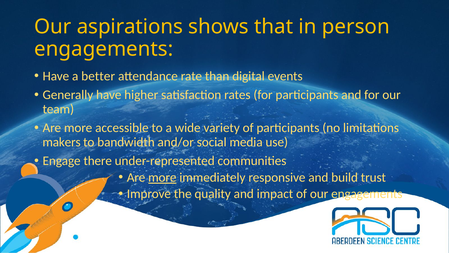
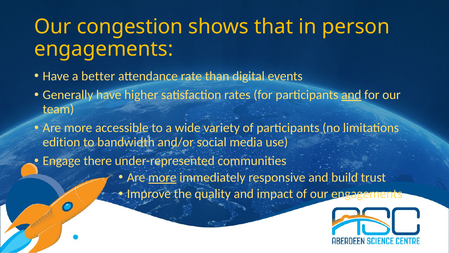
aspirations: aspirations -> congestion
and at (351, 95) underline: none -> present
makers: makers -> edition
